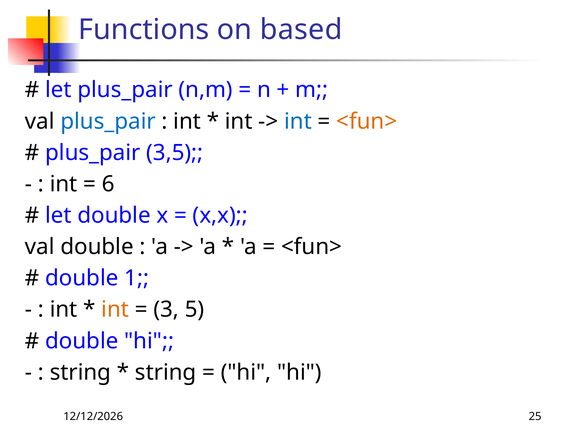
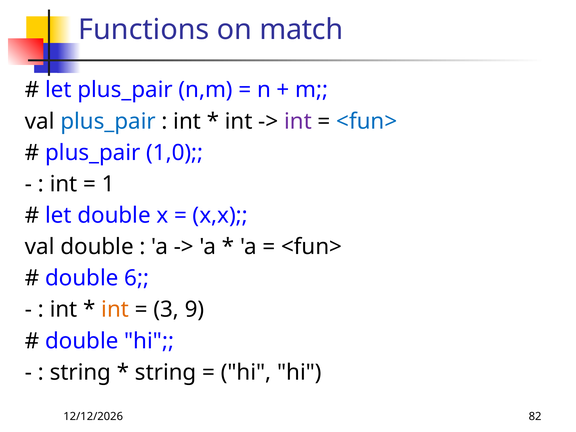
based: based -> match
int at (298, 121) colour: blue -> purple
<fun> at (367, 121) colour: orange -> blue
3,5: 3,5 -> 1,0
6: 6 -> 1
1: 1 -> 6
5: 5 -> 9
25: 25 -> 82
